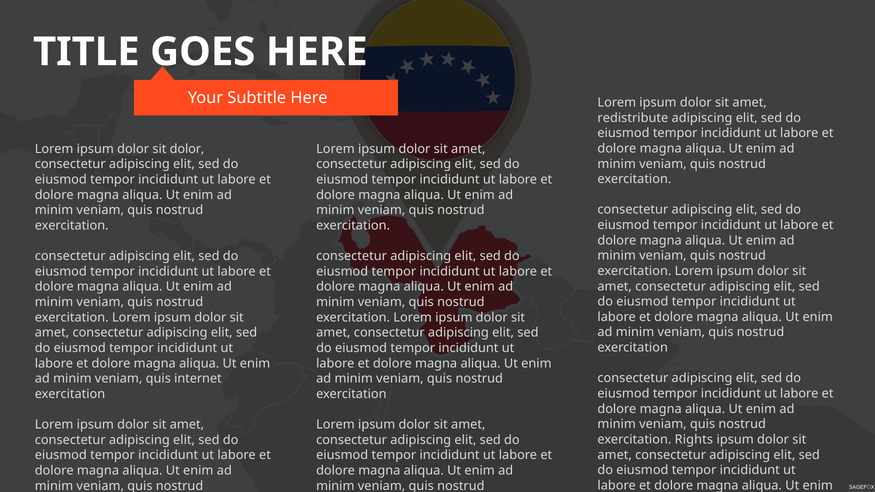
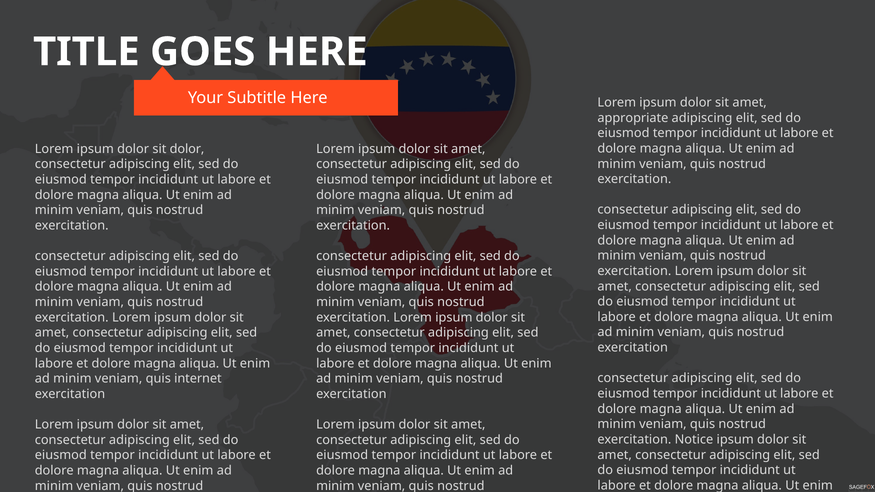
redistribute: redistribute -> appropriate
Rights: Rights -> Notice
